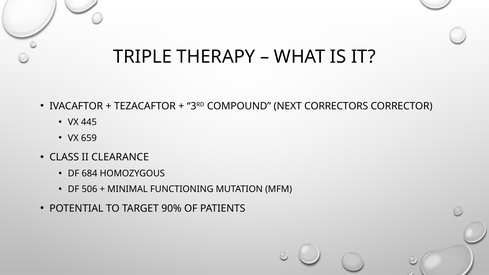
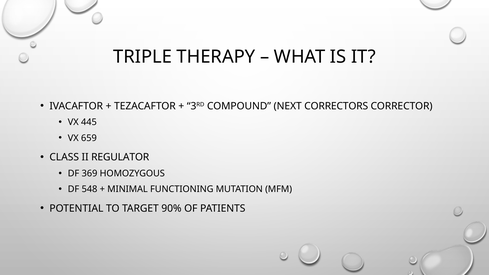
CLEARANCE: CLEARANCE -> REGULATOR
684: 684 -> 369
506: 506 -> 548
